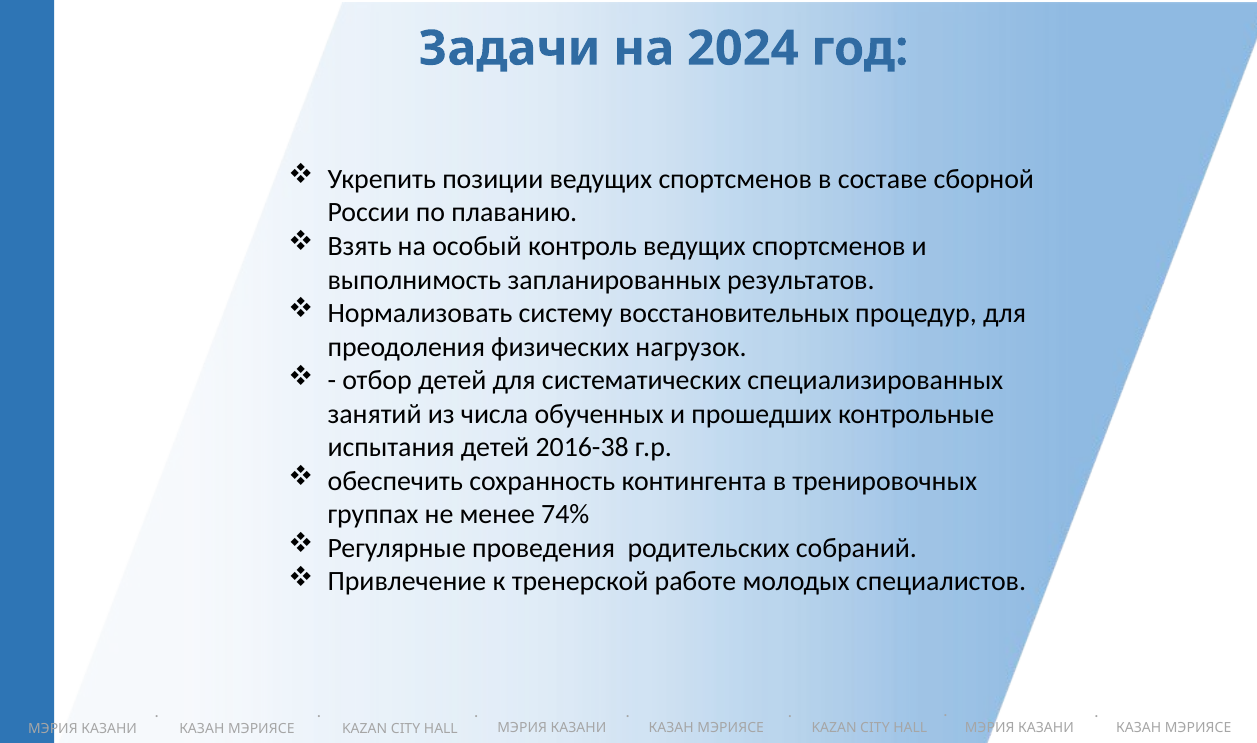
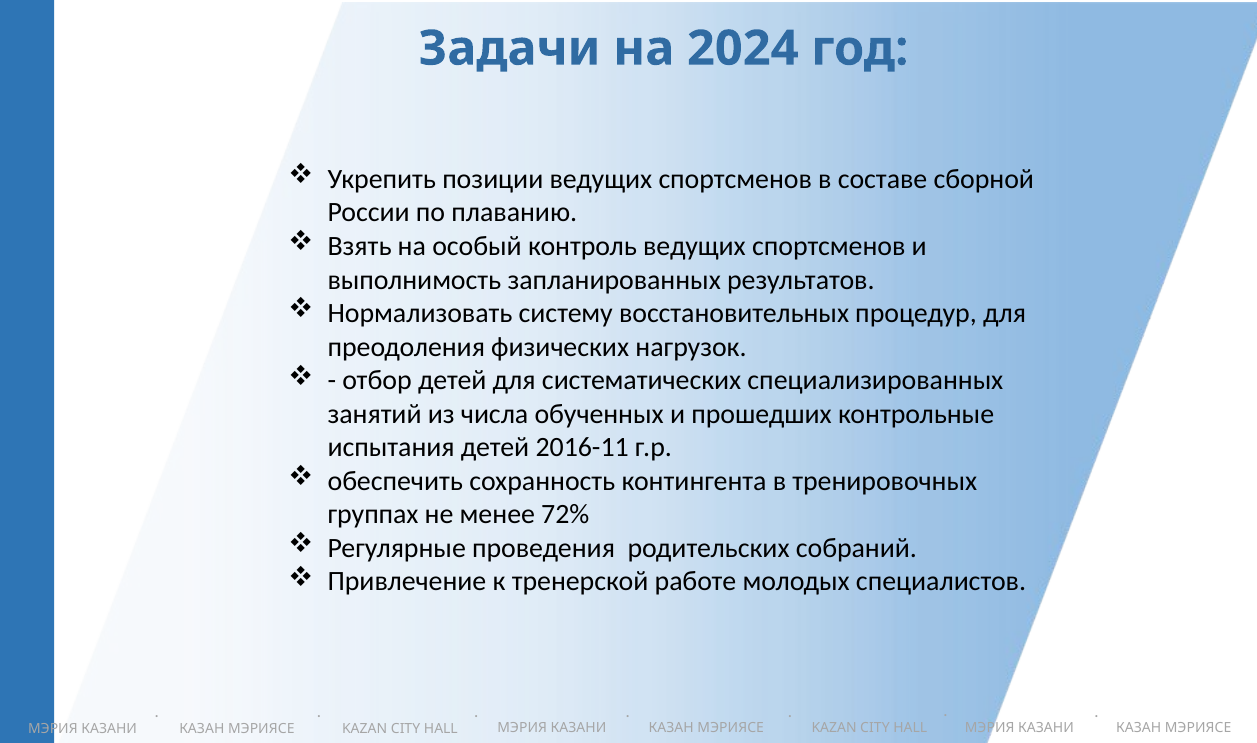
2016-38: 2016-38 -> 2016-11
74%: 74% -> 72%
